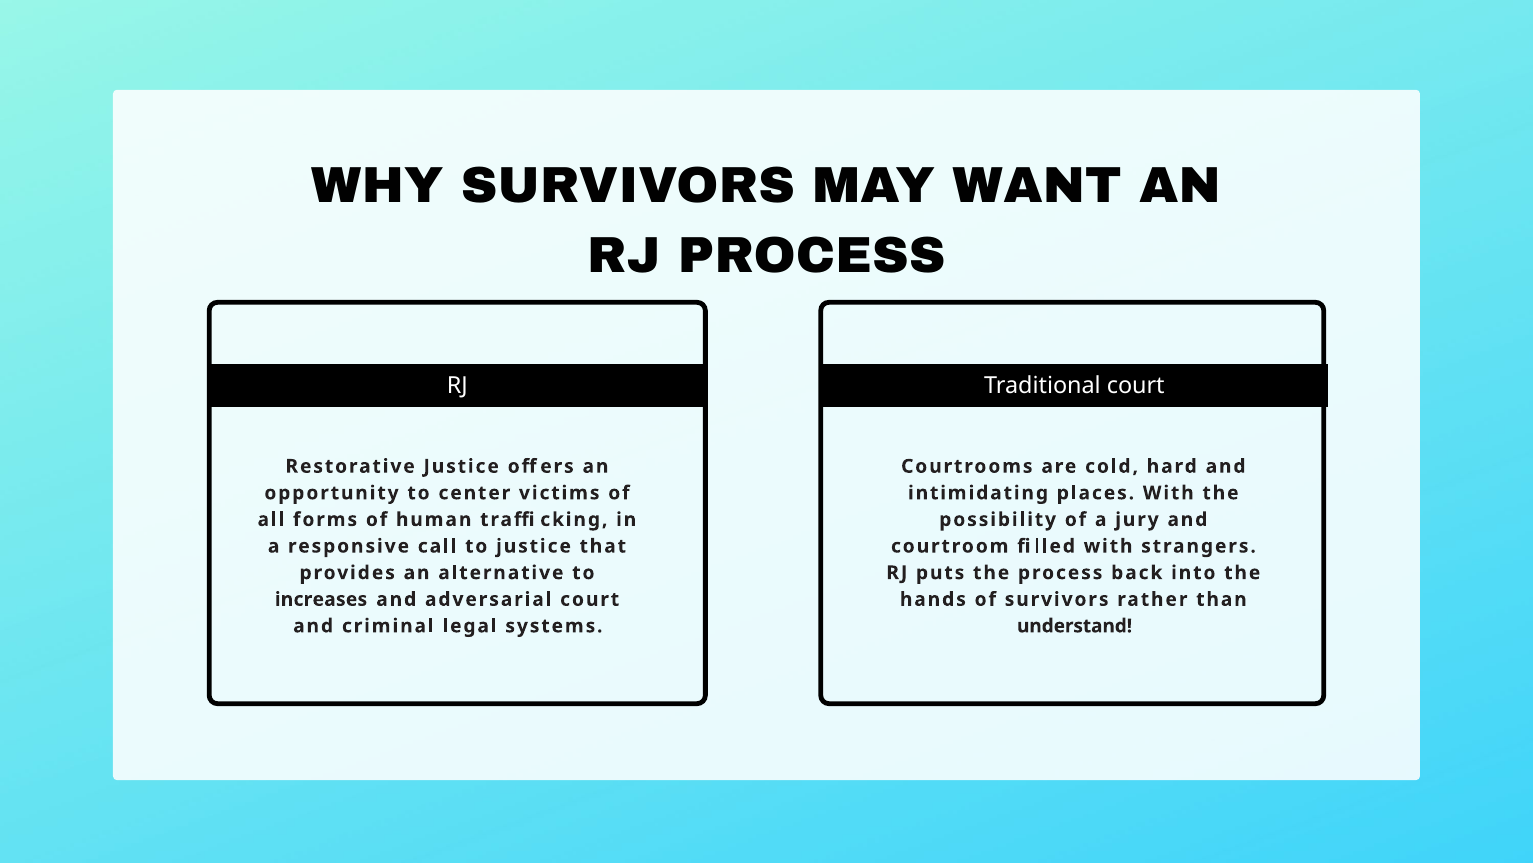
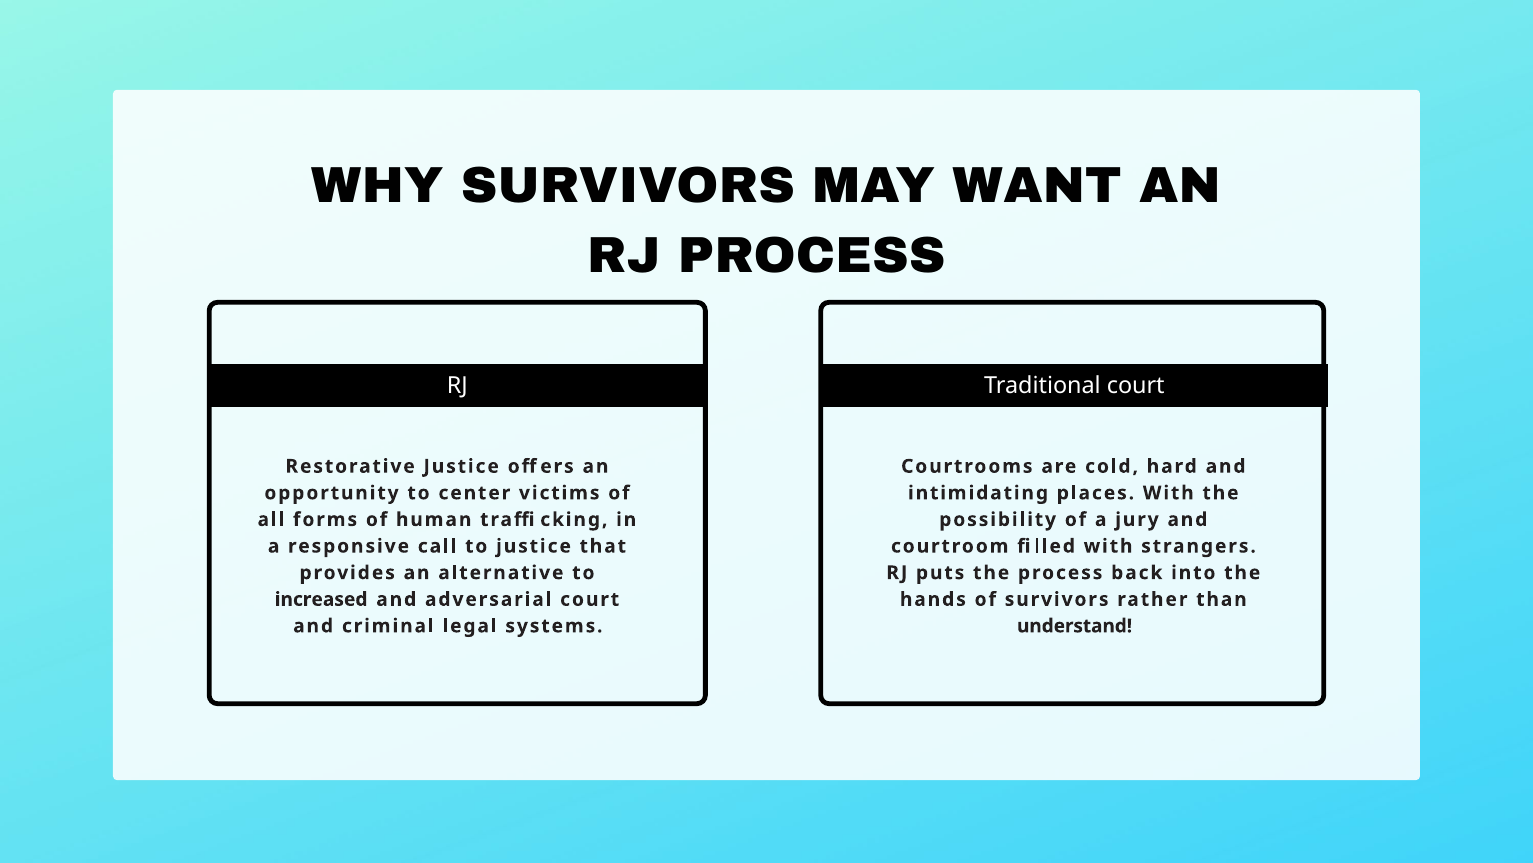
increases: increases -> increased
